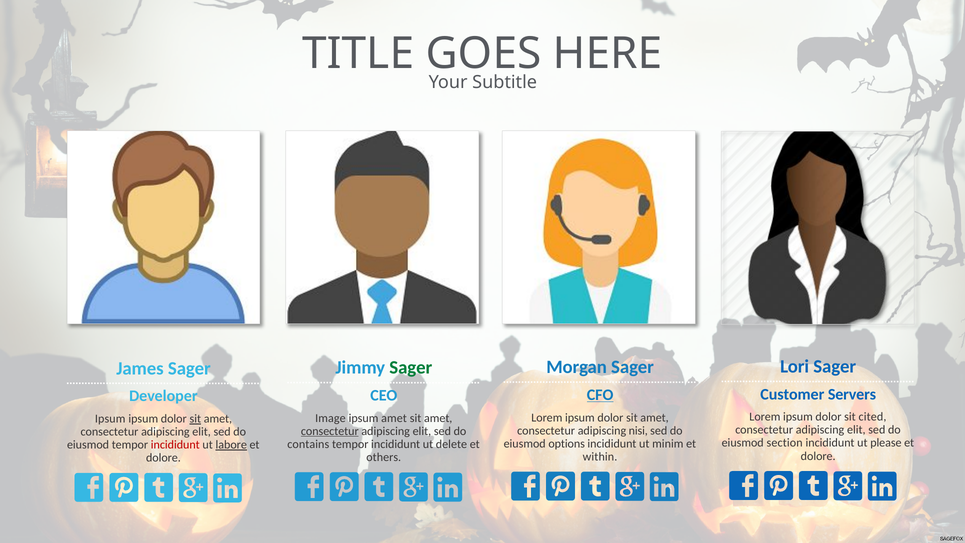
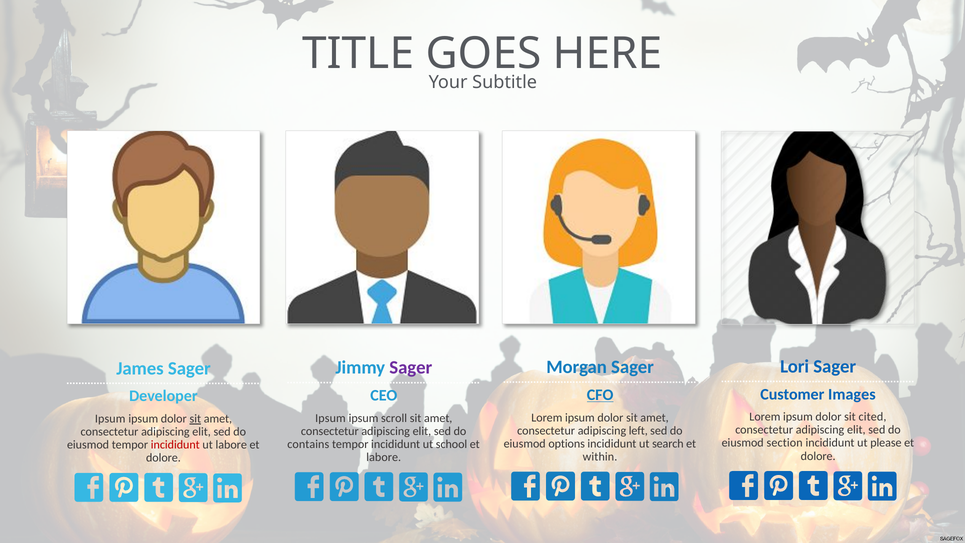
Sager at (411, 368) colour: green -> purple
Servers: Servers -> Images
Image at (330, 418): Image -> Ipsum
ipsum amet: amet -> scroll
nisi: nisi -> left
consectetur at (330, 431) underline: present -> none
minim: minim -> search
delete: delete -> school
labore at (231, 445) underline: present -> none
others at (384, 457): others -> labore
